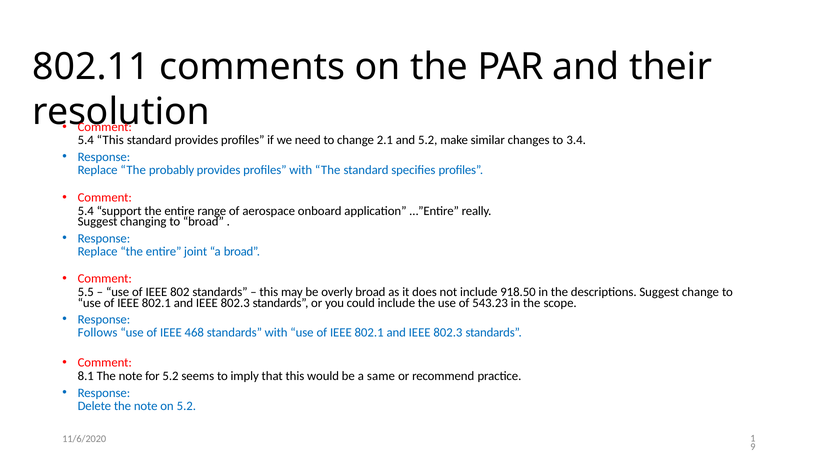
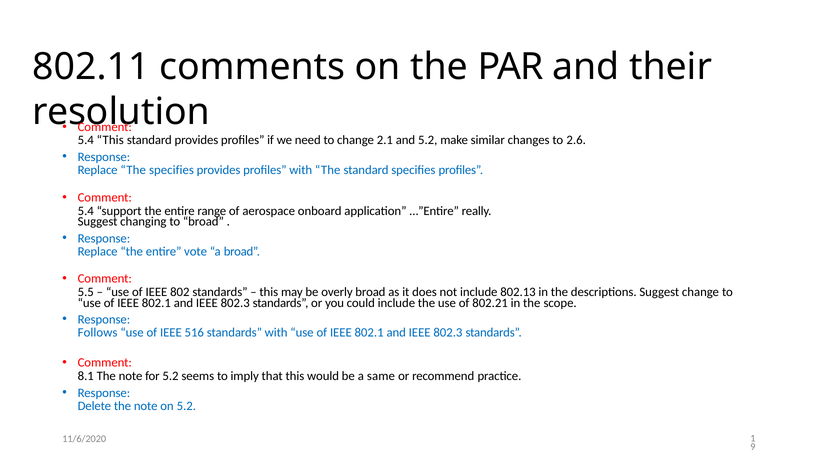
3.4: 3.4 -> 2.6
The probably: probably -> specifies
joint: joint -> vote
918.50: 918.50 -> 802.13
543.23: 543.23 -> 802.21
468: 468 -> 516
